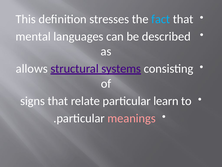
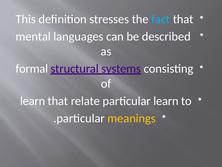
allows: allows -> formal
signs at (33, 101): signs -> learn
meanings colour: pink -> yellow
